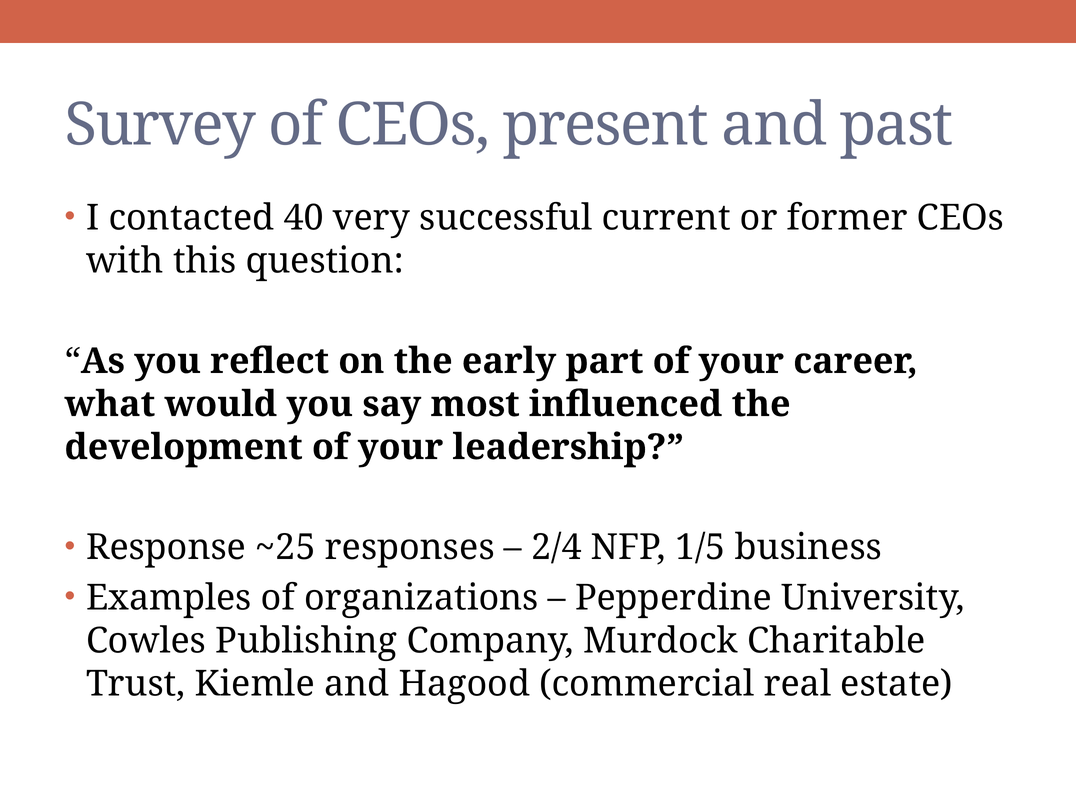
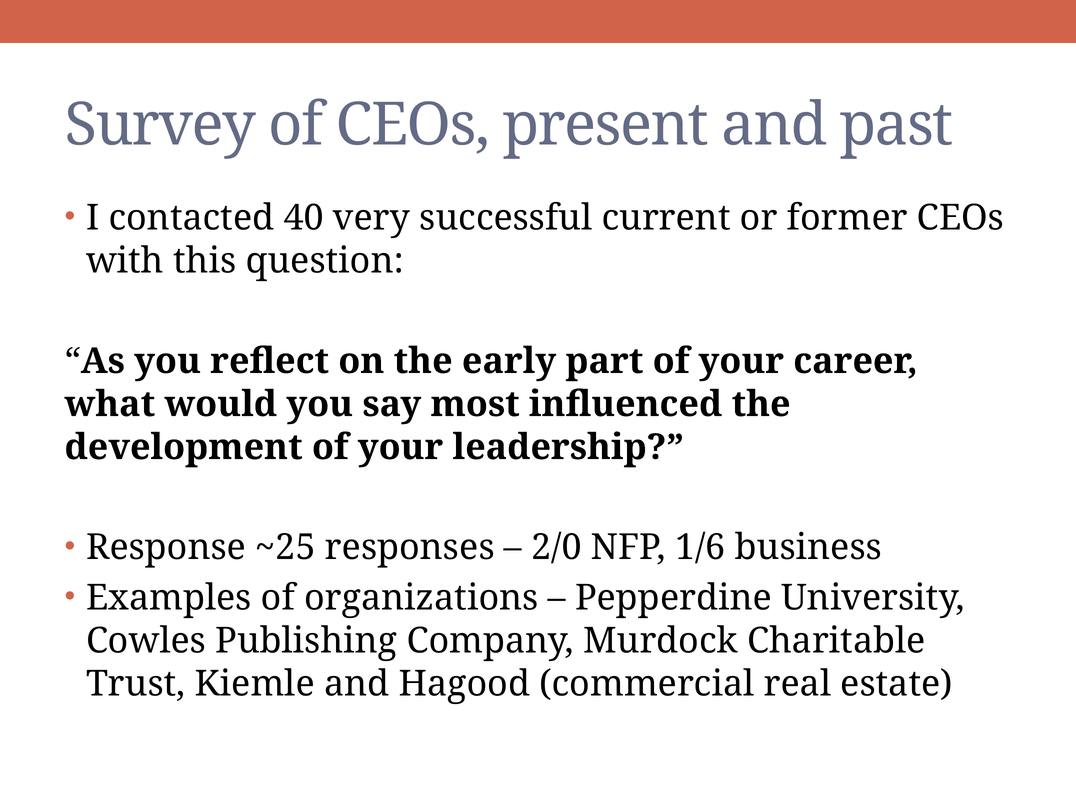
2/4: 2/4 -> 2/0
1/5: 1/5 -> 1/6
